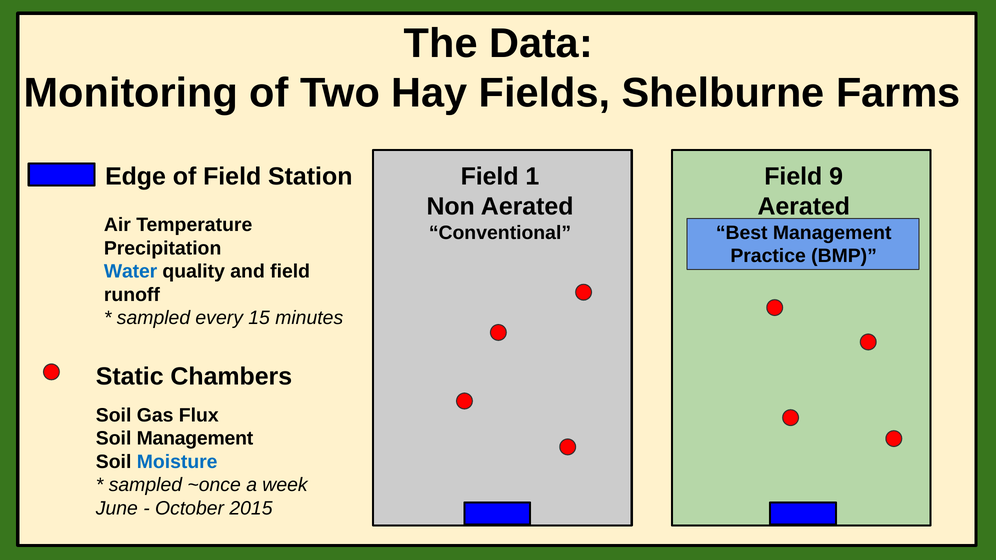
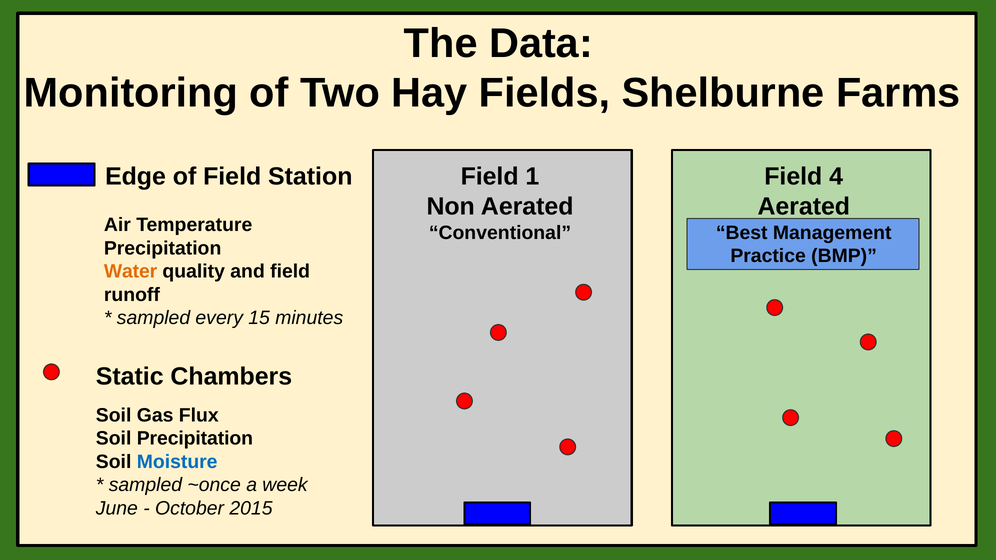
9: 9 -> 4
Water colour: blue -> orange
Soil Management: Management -> Precipitation
